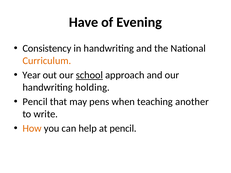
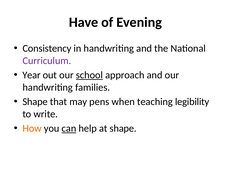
Curriculum colour: orange -> purple
holding: holding -> families
Pencil at (35, 102): Pencil -> Shape
another: another -> legibility
can underline: none -> present
at pencil: pencil -> shape
